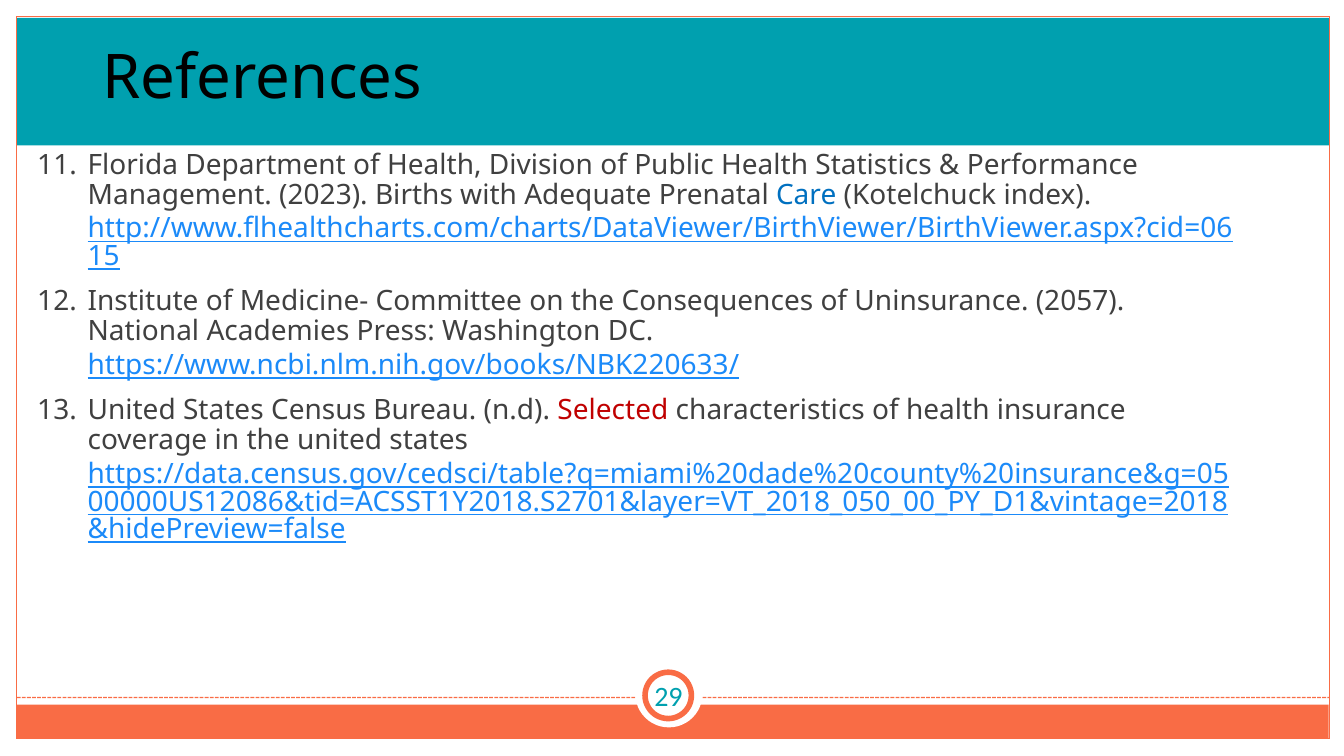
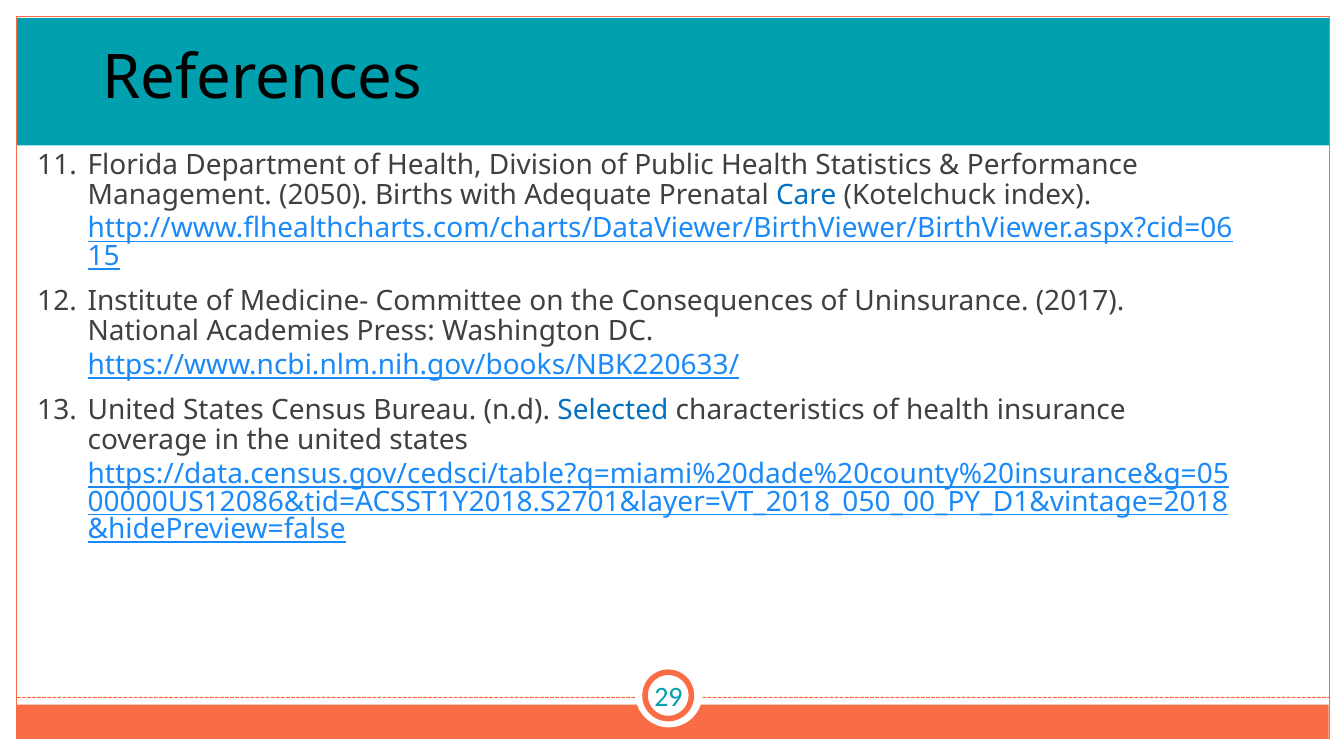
2023: 2023 -> 2050
2057: 2057 -> 2017
Selected colour: red -> blue
